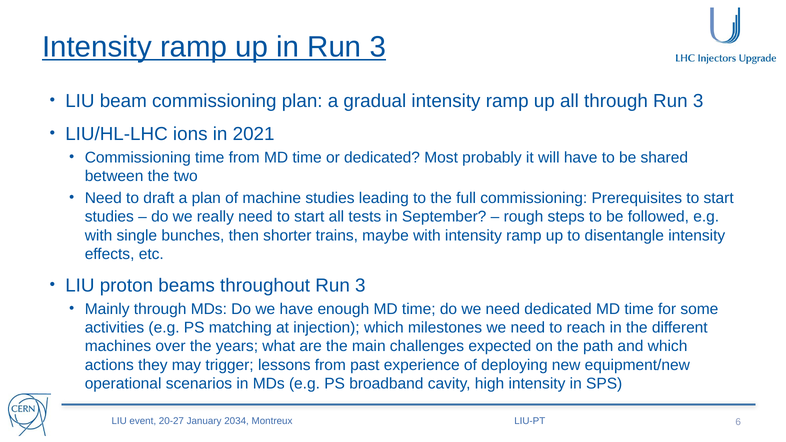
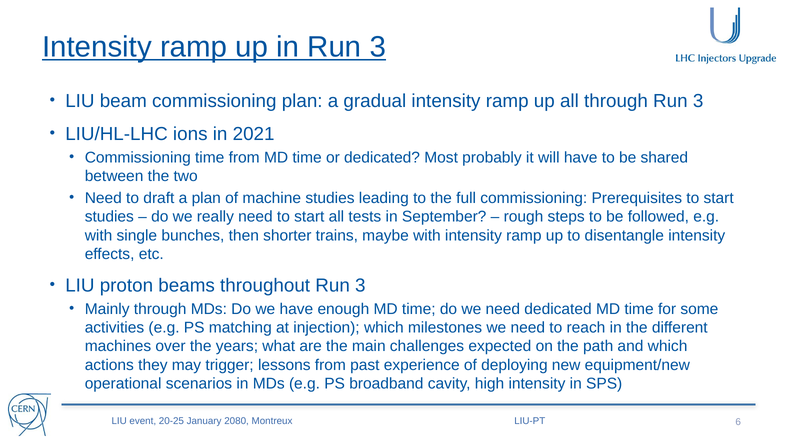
20-27: 20-27 -> 20-25
2034: 2034 -> 2080
